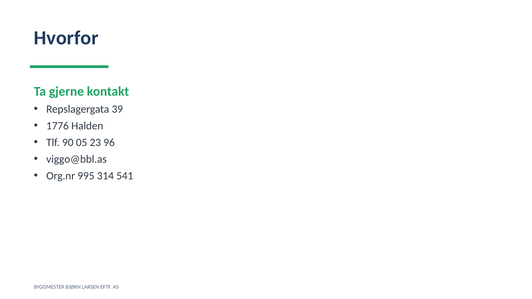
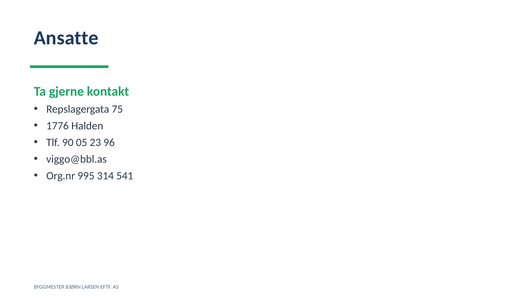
Hvorfor: Hvorfor -> Ansatte
39: 39 -> 75
